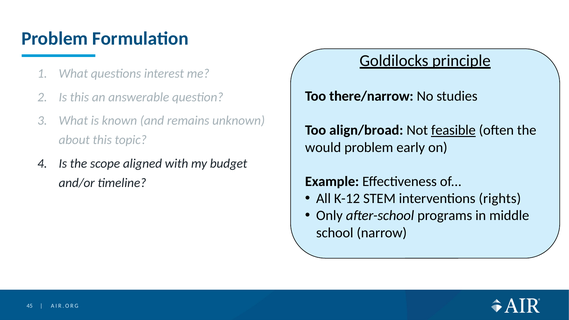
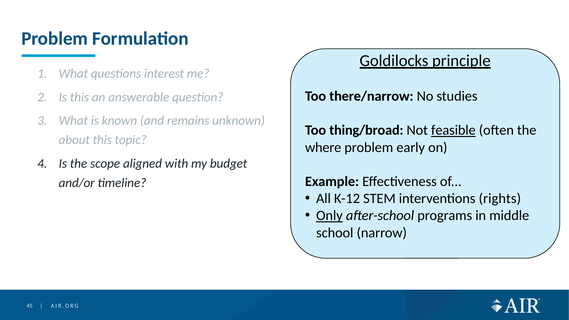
align/broad: align/broad -> thing/broad
would: would -> where
Only underline: none -> present
